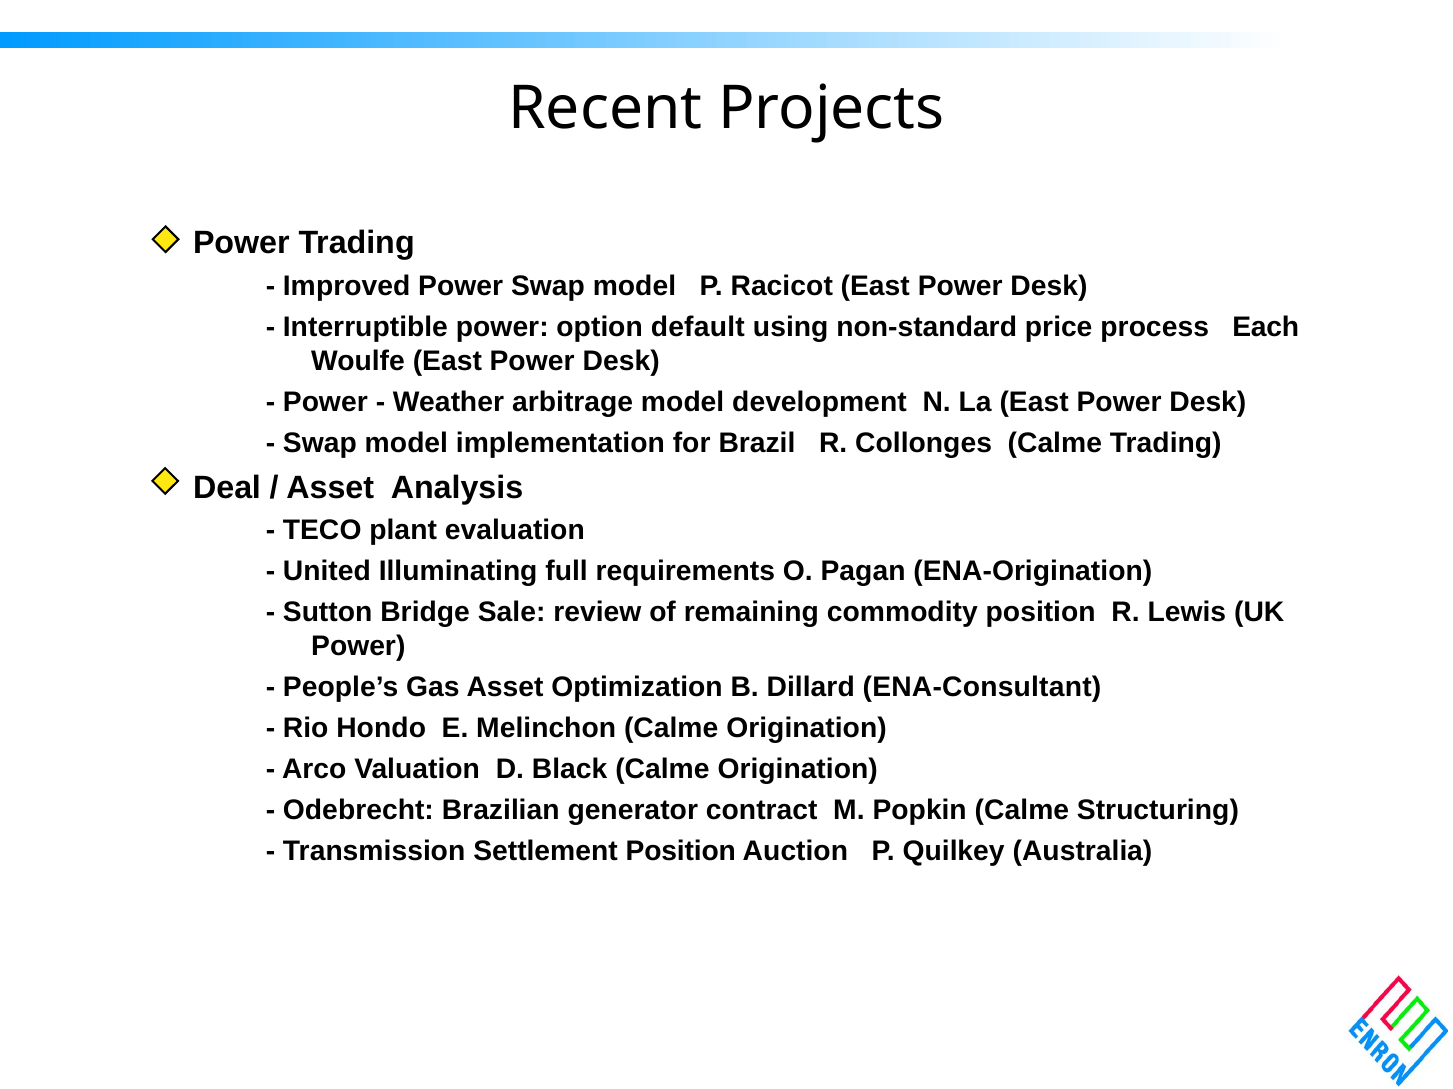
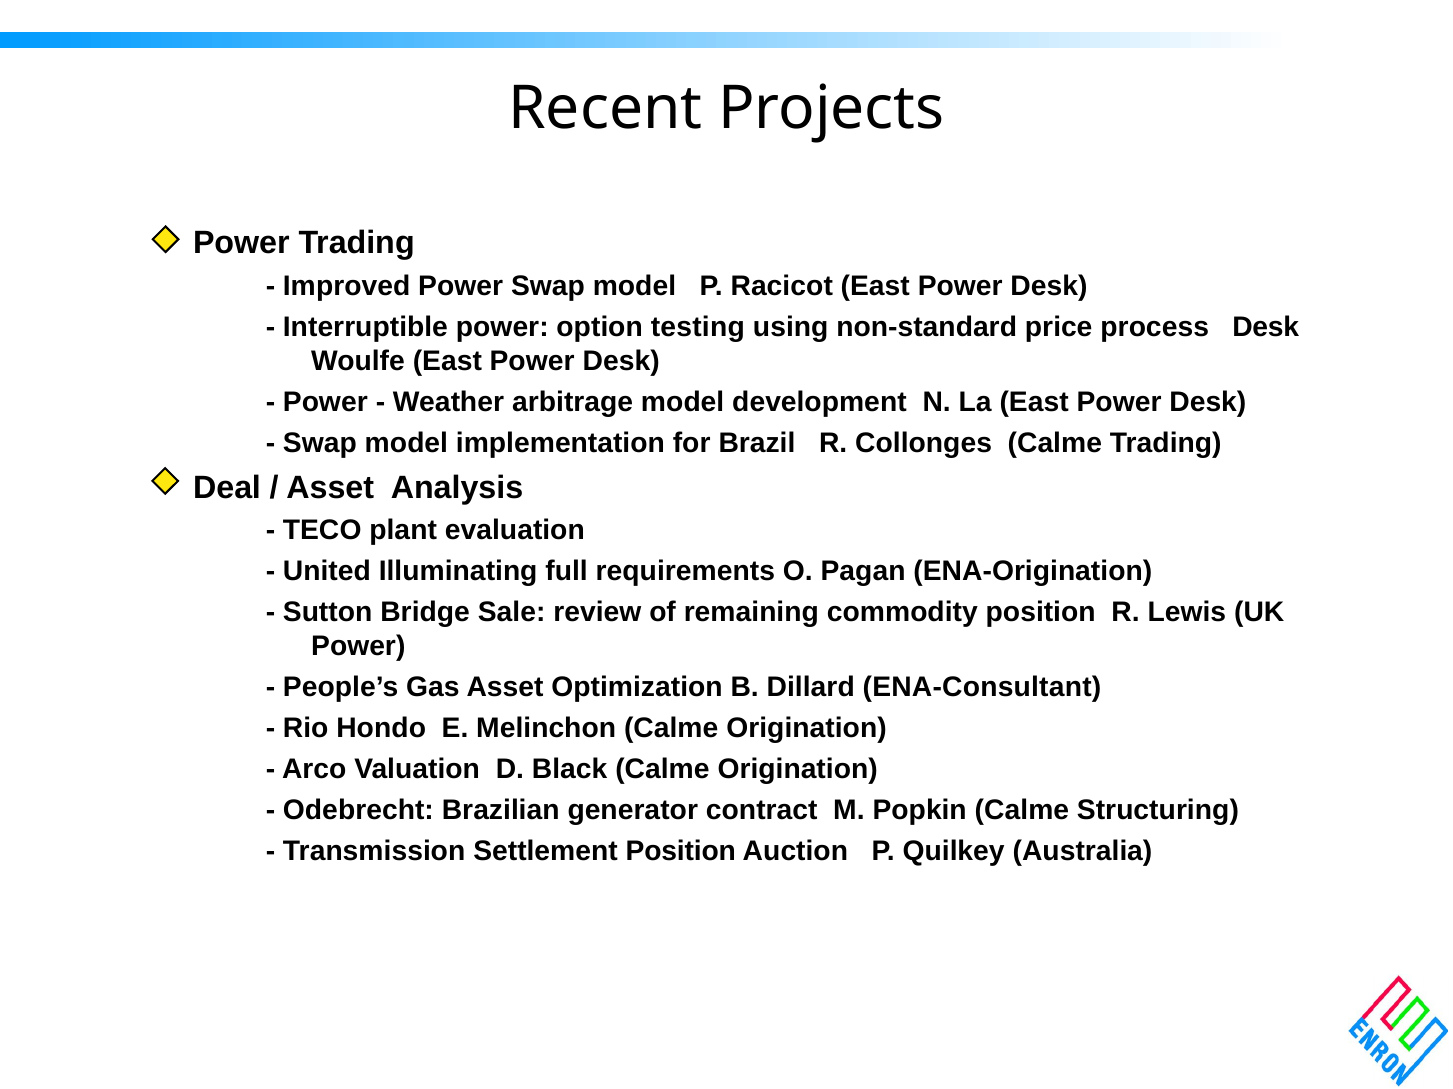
default: default -> testing
process Each: Each -> Desk
